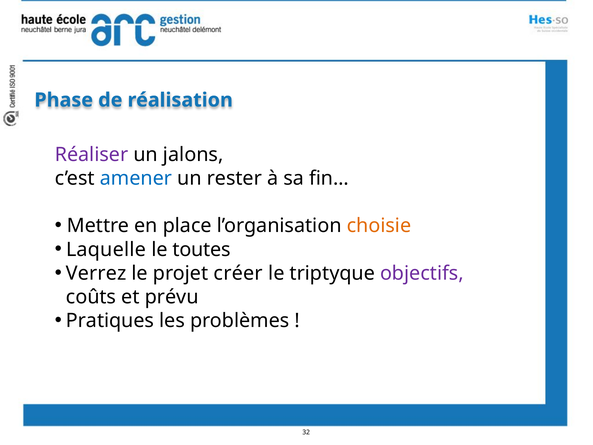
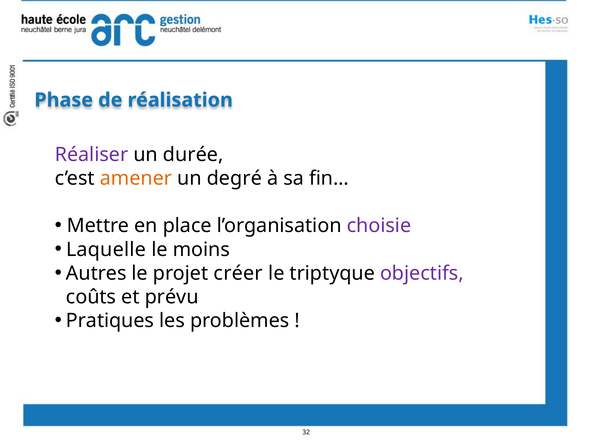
jalons: jalons -> durée
amener colour: blue -> orange
rester: rester -> degré
choisie colour: orange -> purple
toutes: toutes -> moins
Verrez: Verrez -> Autres
